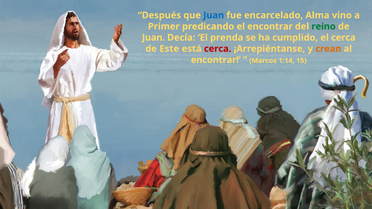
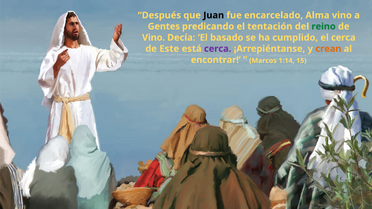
Juan at (214, 15) colour: blue -> black
Primer: Primer -> Gentes
el encontrar: encontrar -> tentación
Juan at (154, 38): Juan -> Vino
prenda: prenda -> basado
cerca at (218, 49) colour: red -> purple
